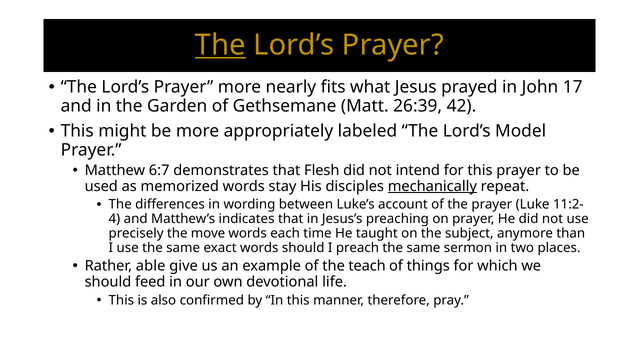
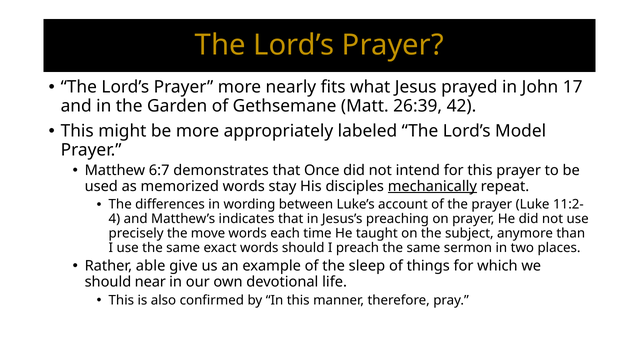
The at (220, 45) underline: present -> none
Flesh: Flesh -> Once
teach: teach -> sleep
feed: feed -> near
